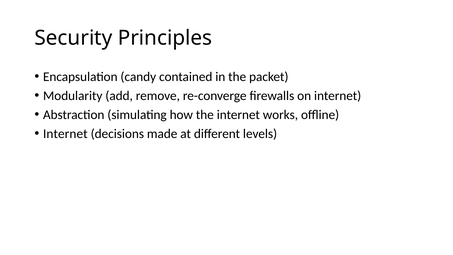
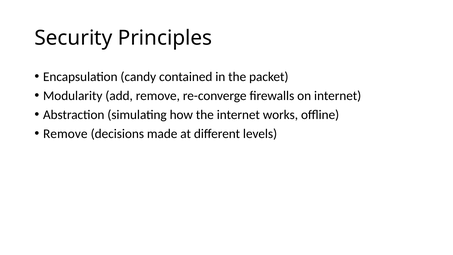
Internet at (65, 134): Internet -> Remove
